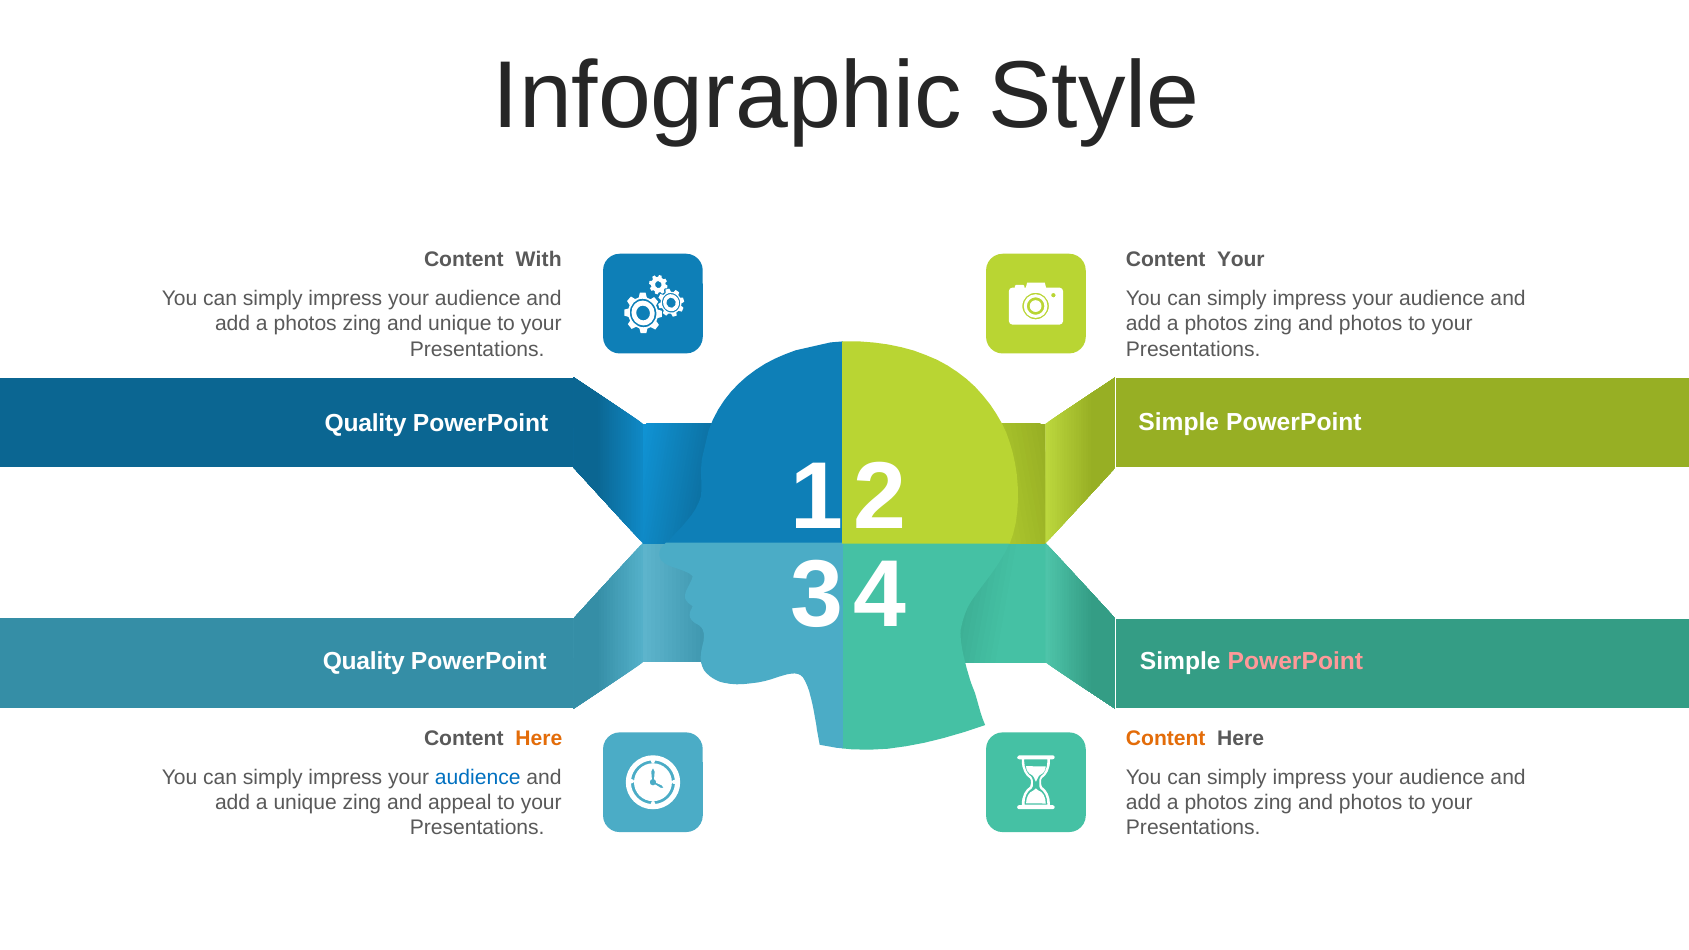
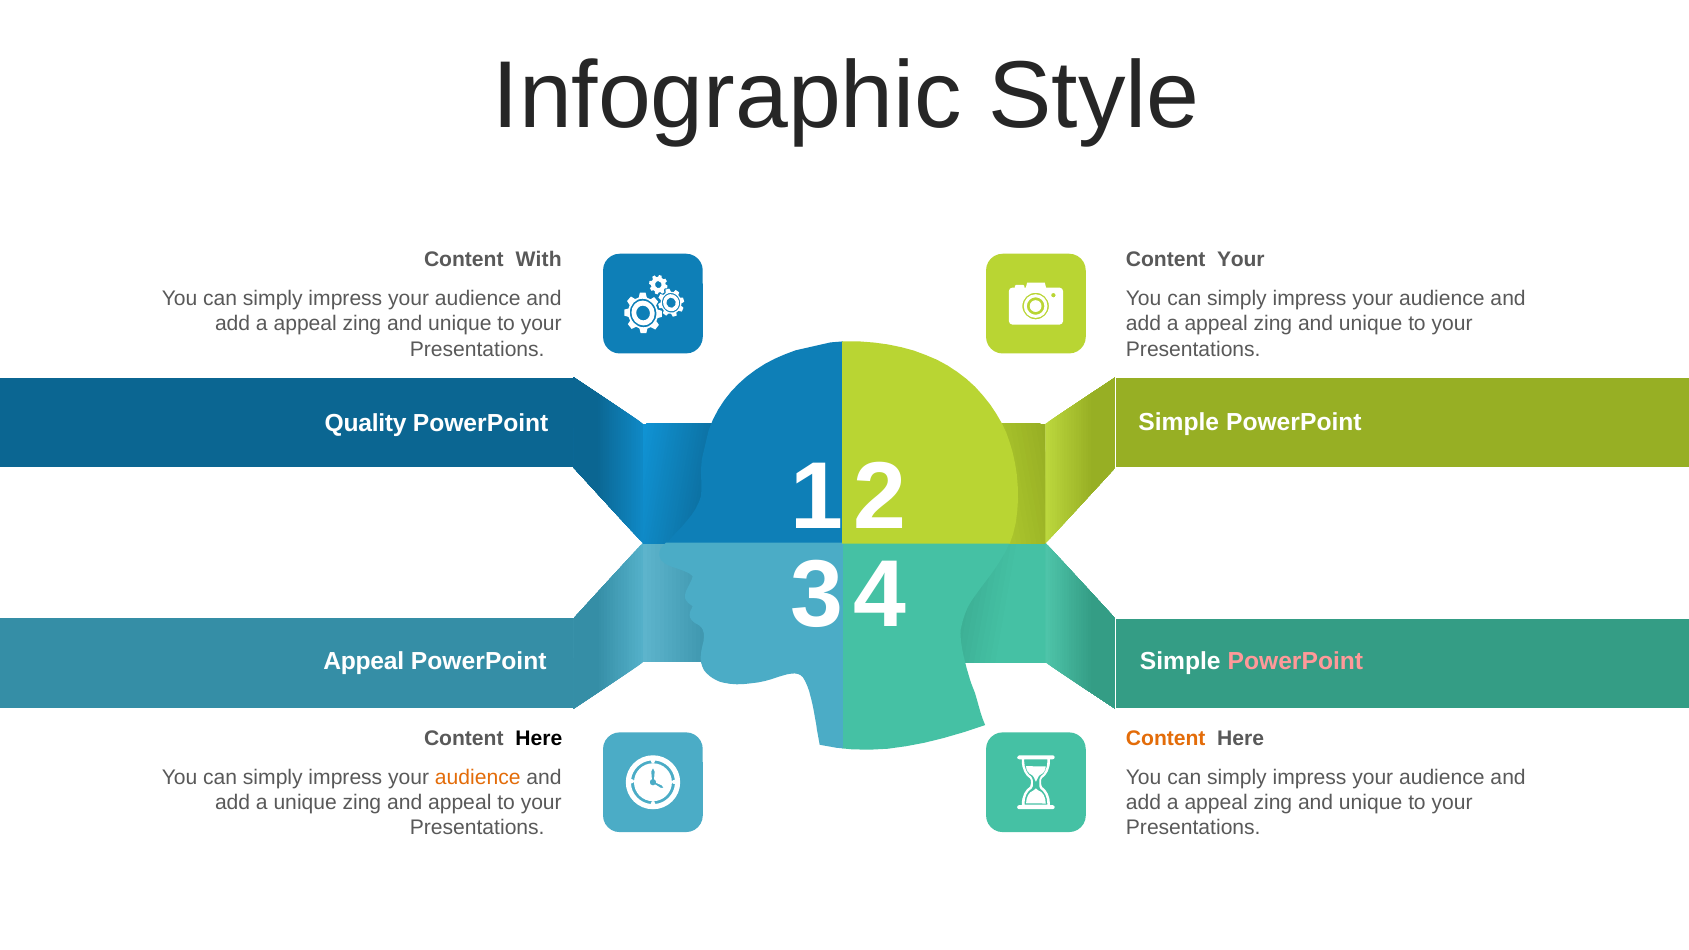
photos at (305, 324): photos -> appeal
photos at (1216, 324): photos -> appeal
photos at (1371, 324): photos -> unique
Quality at (364, 662): Quality -> Appeal
Here at (539, 738) colour: orange -> black
audience at (478, 777) colour: blue -> orange
photos at (1216, 803): photos -> appeal
photos at (1371, 803): photos -> unique
